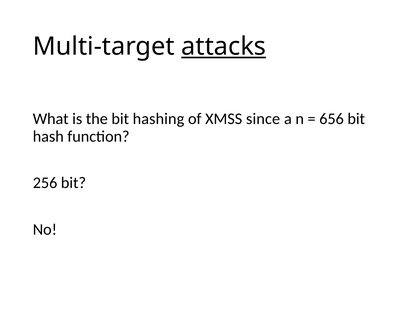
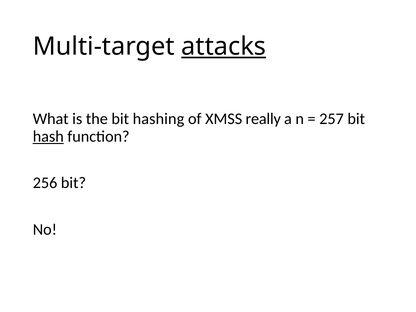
since: since -> really
656: 656 -> 257
hash underline: none -> present
